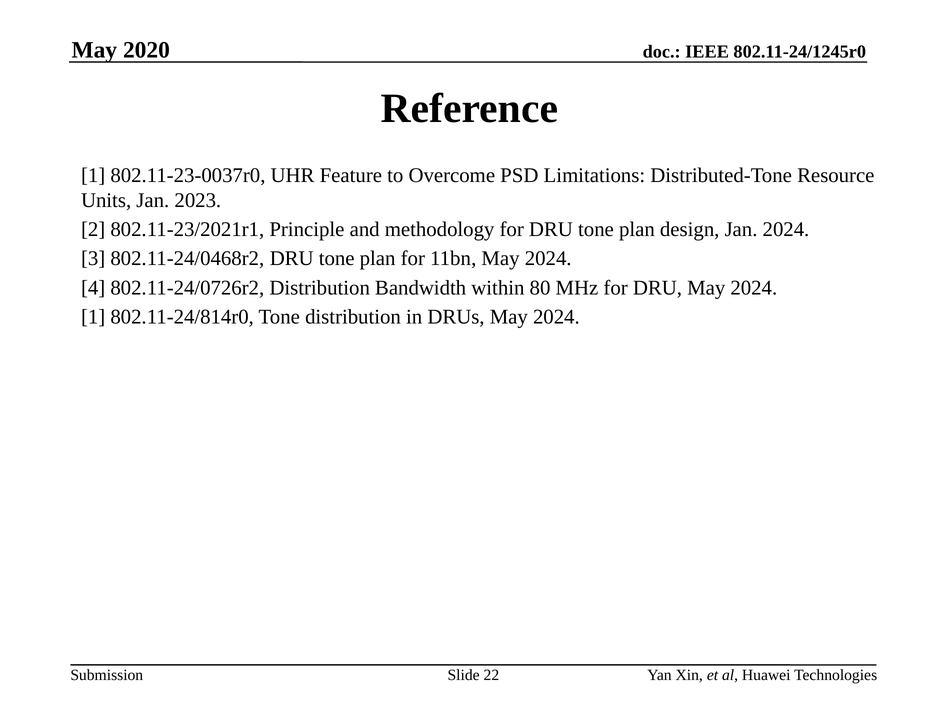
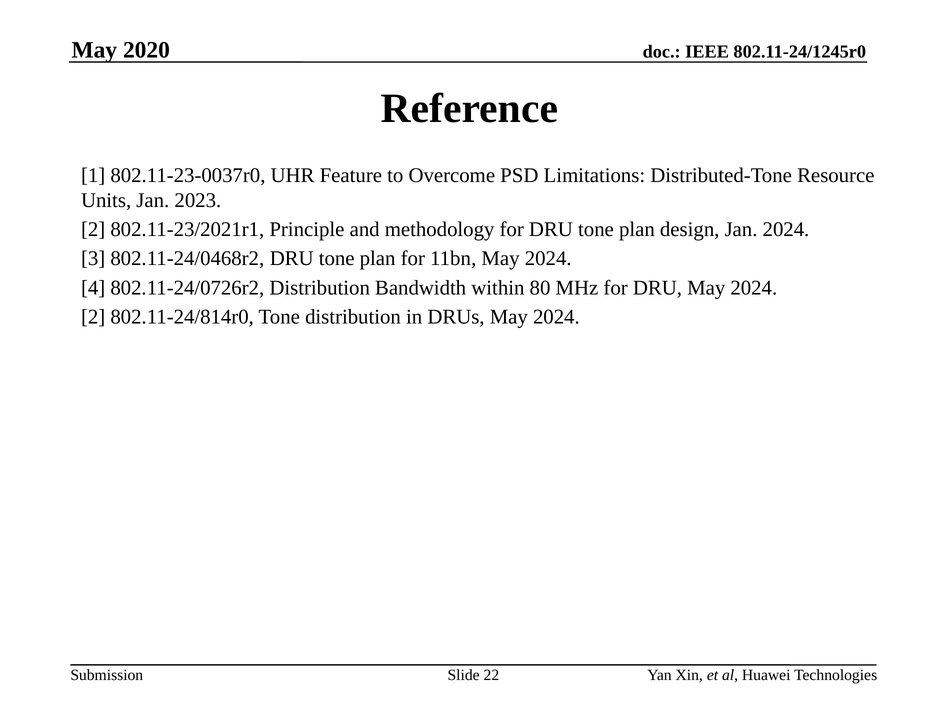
1 at (93, 317): 1 -> 2
